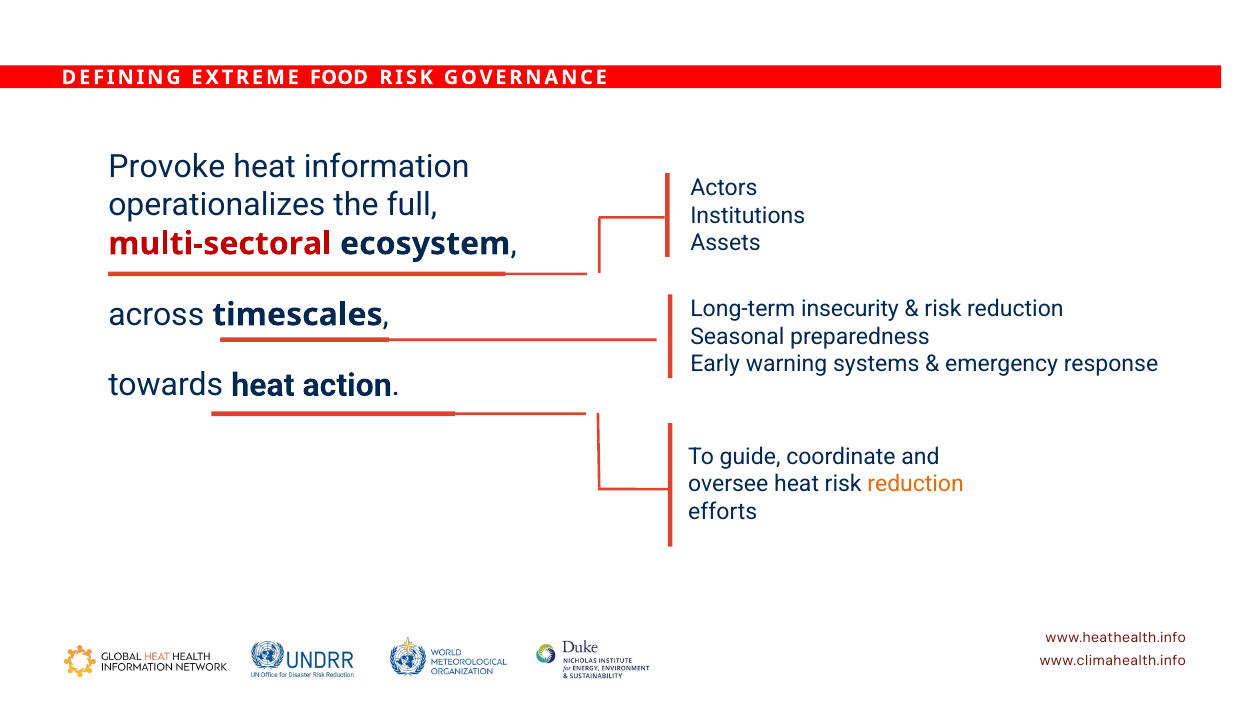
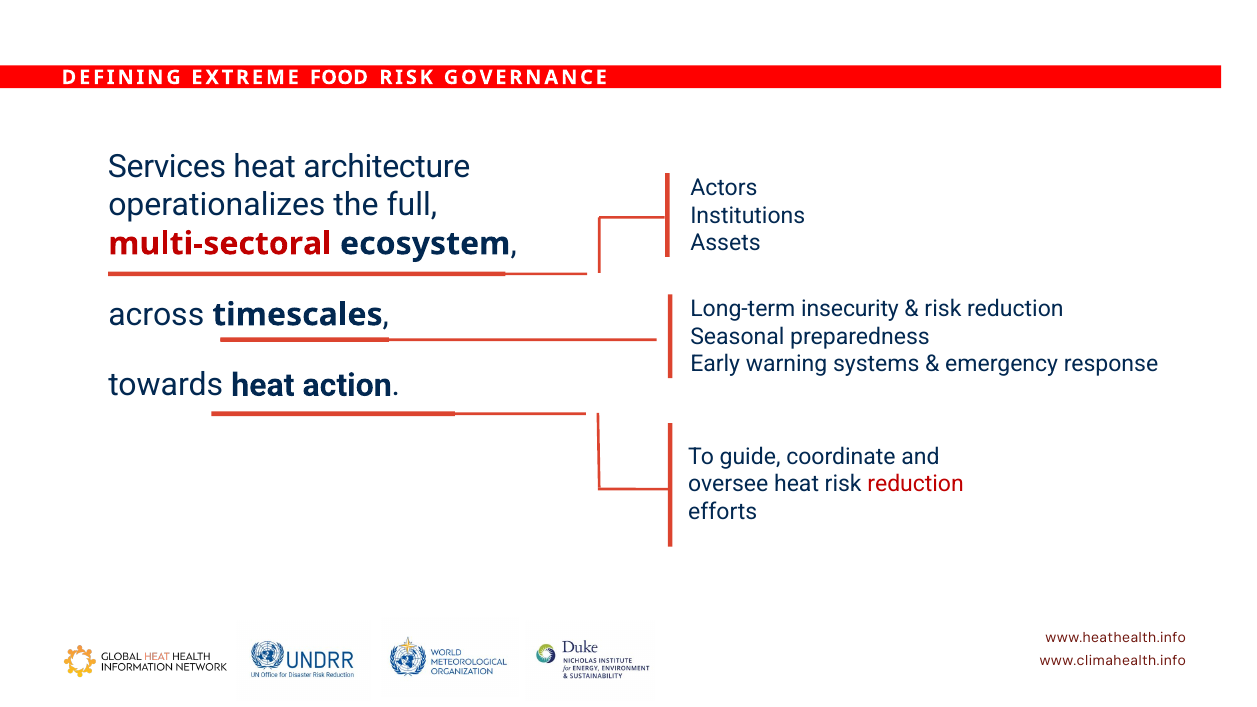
Provoke: Provoke -> Services
information: information -> architecture
reduction at (916, 484) colour: orange -> red
